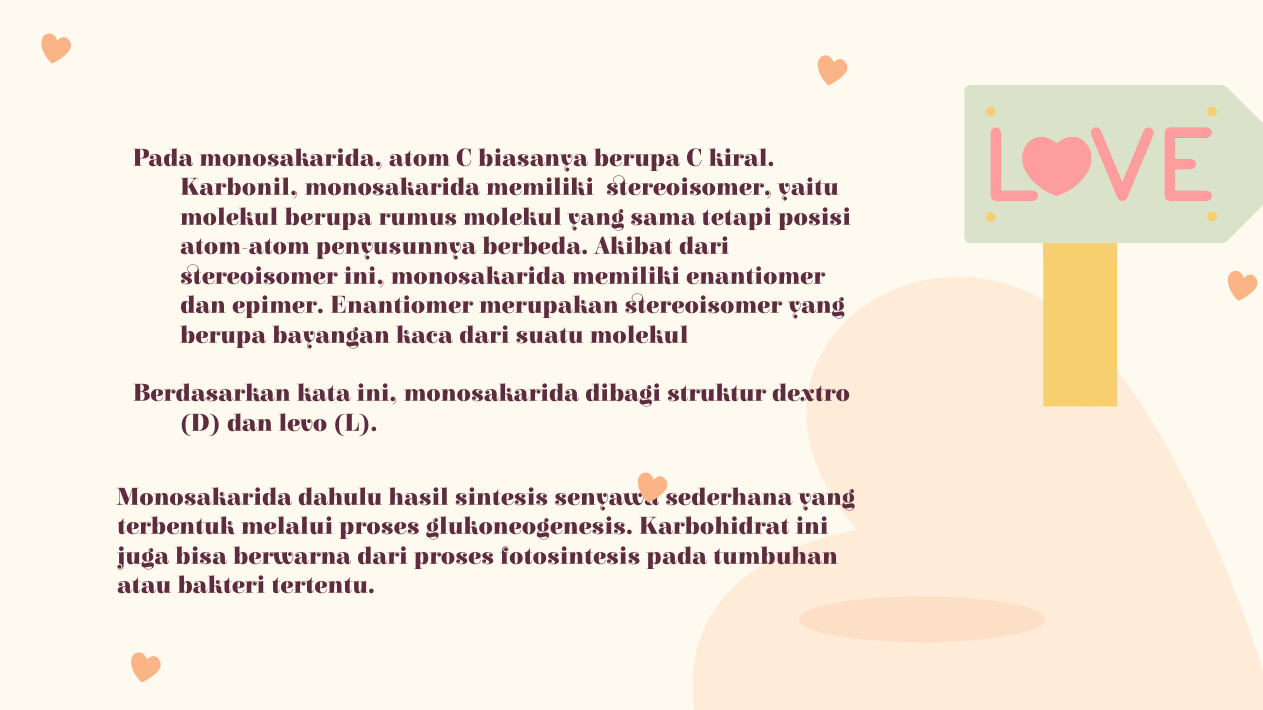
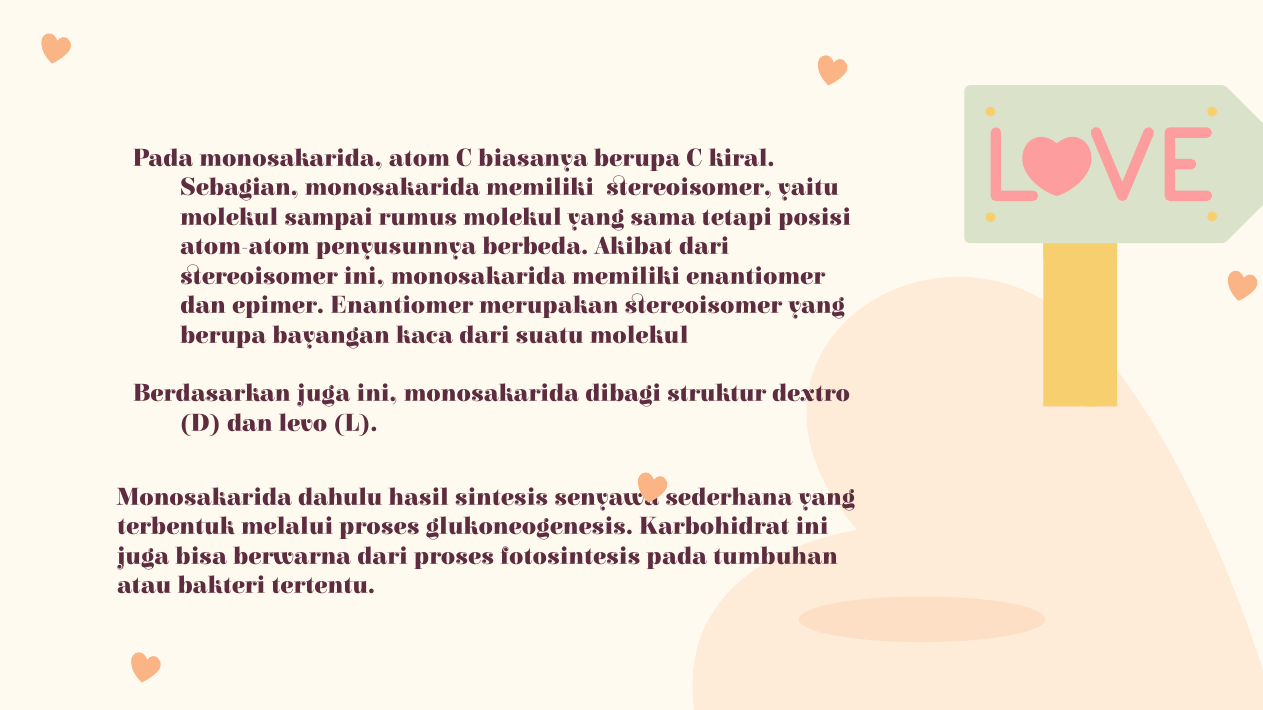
Karbonil: Karbonil -> Sebagian
molekul berupa: berupa -> sampai
Berdasarkan kata: kata -> juga
